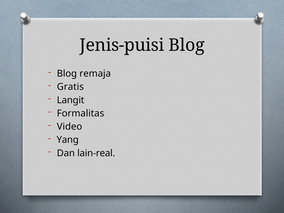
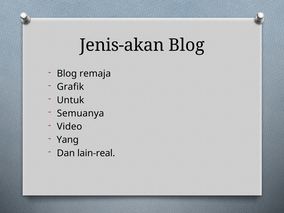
Jenis-puisi: Jenis-puisi -> Jenis-akan
Gratis: Gratis -> Grafik
Langit: Langit -> Untuk
Formalitas: Formalitas -> Semuanya
